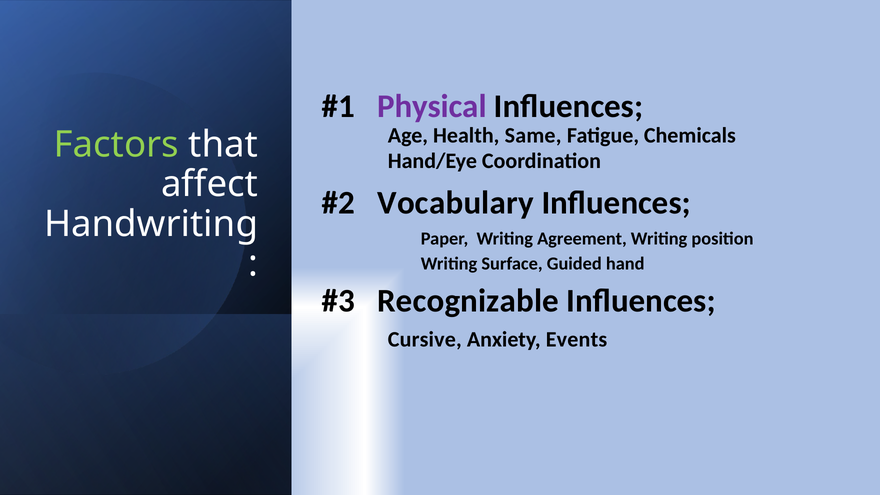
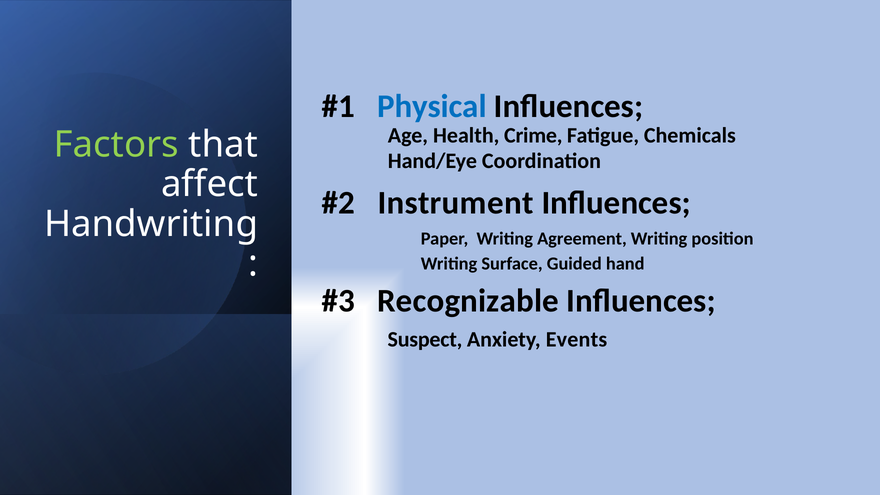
Physical colour: purple -> blue
Same: Same -> Crime
Vocabulary: Vocabulary -> Instrument
Cursive: Cursive -> Suspect
